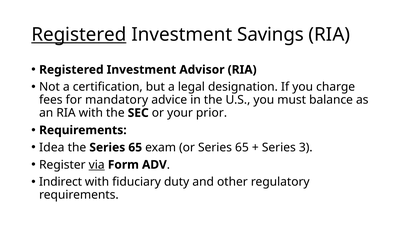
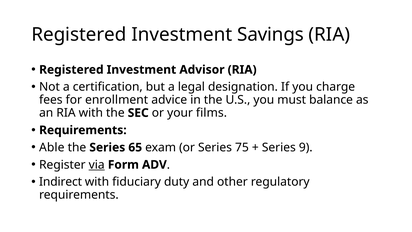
Registered at (79, 35) underline: present -> none
mandatory: mandatory -> enrollment
prior: prior -> films
Idea: Idea -> Able
or Series 65: 65 -> 75
3: 3 -> 9
